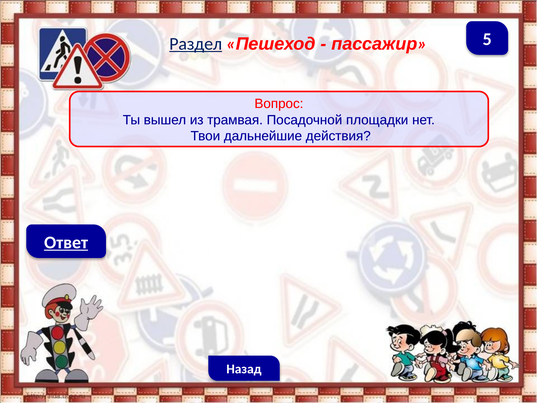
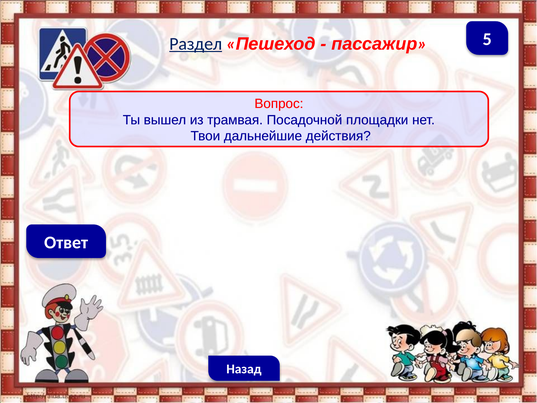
Ответ underline: present -> none
